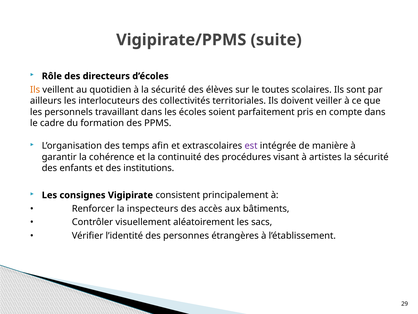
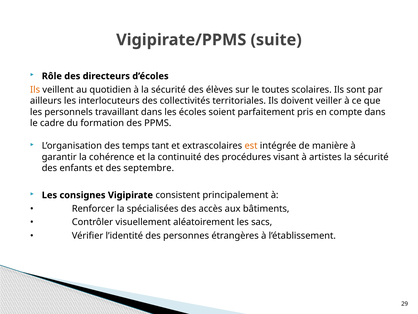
afin: afin -> tant
est colour: purple -> orange
institutions: institutions -> septembre
inspecteurs: inspecteurs -> spécialisées
